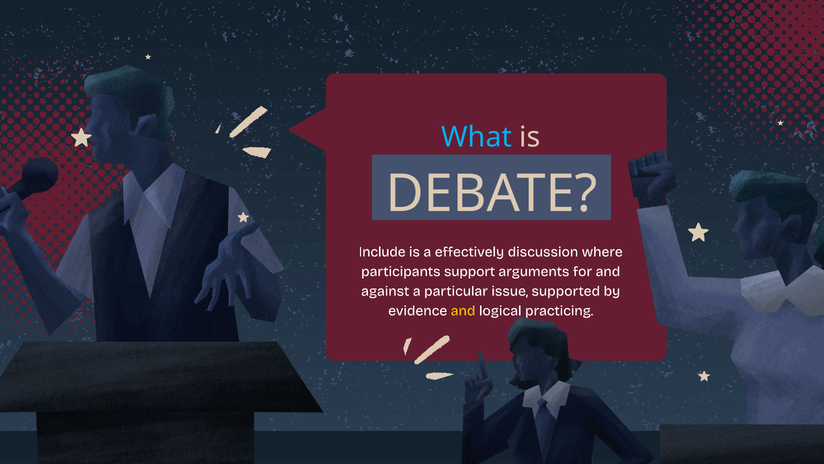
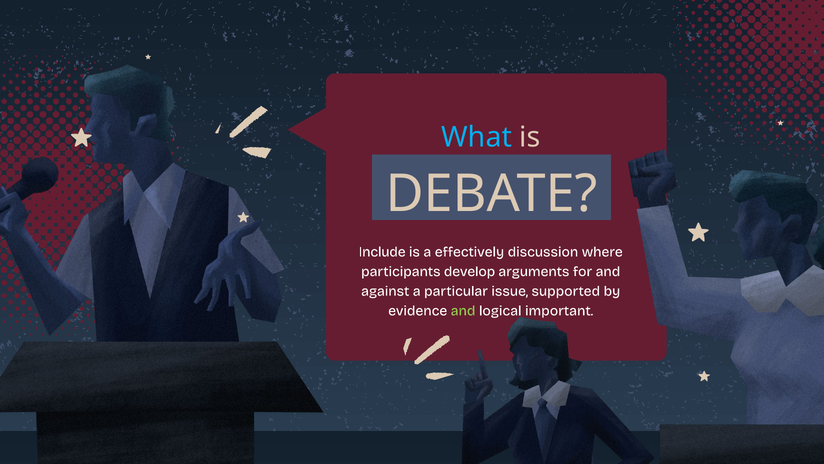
support: support -> develop
and at (463, 310) colour: yellow -> light green
practicing: practicing -> important
